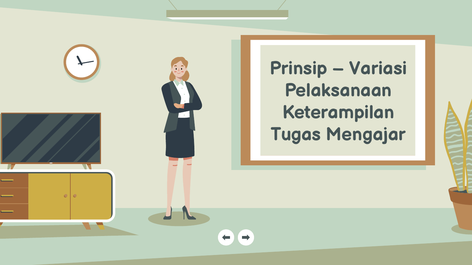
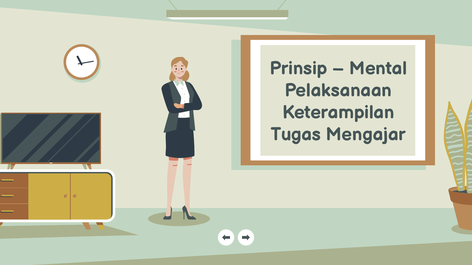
Variasi: Variasi -> Mental
